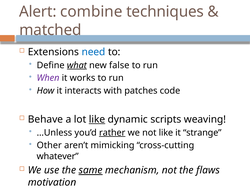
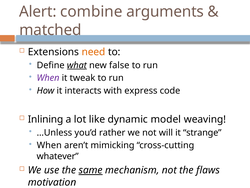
techniques: techniques -> arguments
need colour: blue -> orange
works: works -> tweak
patches: patches -> express
Behave: Behave -> Inlining
like at (97, 119) underline: present -> none
scripts: scripts -> model
rather underline: present -> none
not like: like -> will
Other at (49, 145): Other -> When
